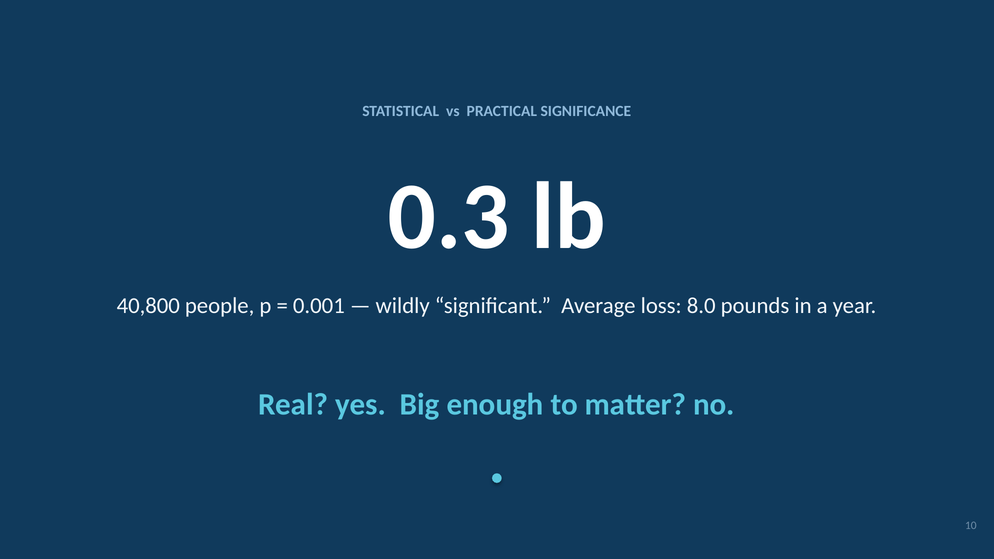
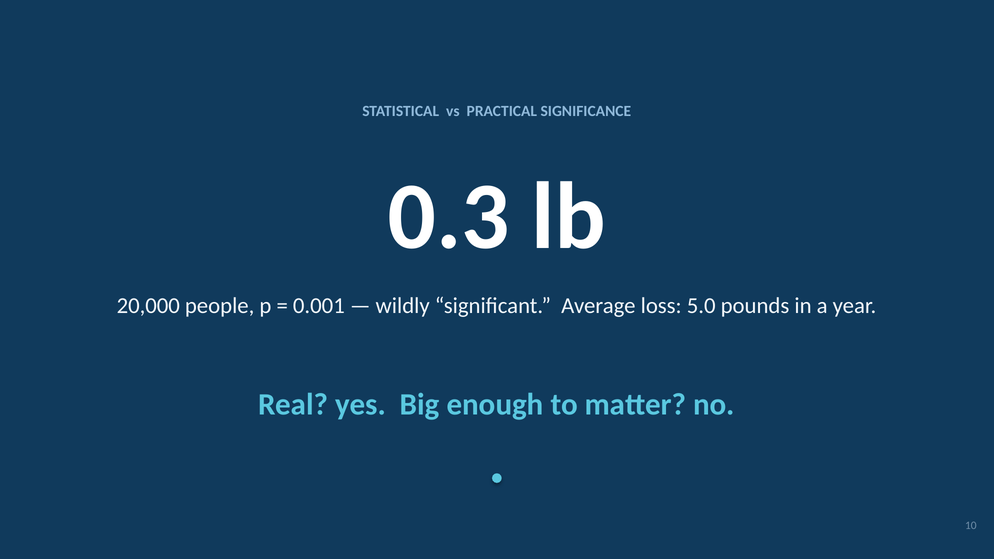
40,800: 40,800 -> 20,000
8.0: 8.0 -> 5.0
